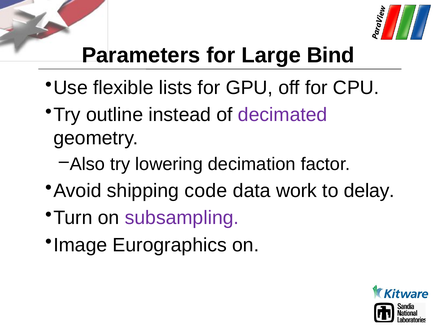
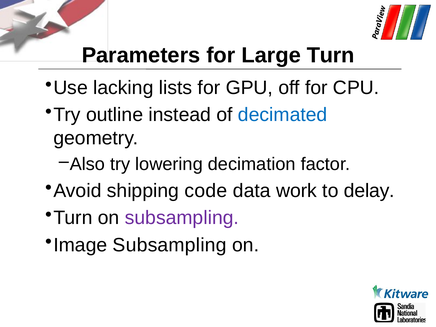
Large Bind: Bind -> Turn
flexible: flexible -> lacking
decimated colour: purple -> blue
Image Eurographics: Eurographics -> Subsampling
